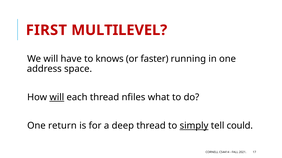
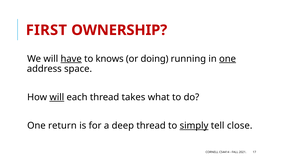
MULTILEVEL: MULTILEVEL -> OWNERSHIP
have underline: none -> present
faster: faster -> doing
one at (228, 59) underline: none -> present
nfiles: nfiles -> takes
could: could -> close
